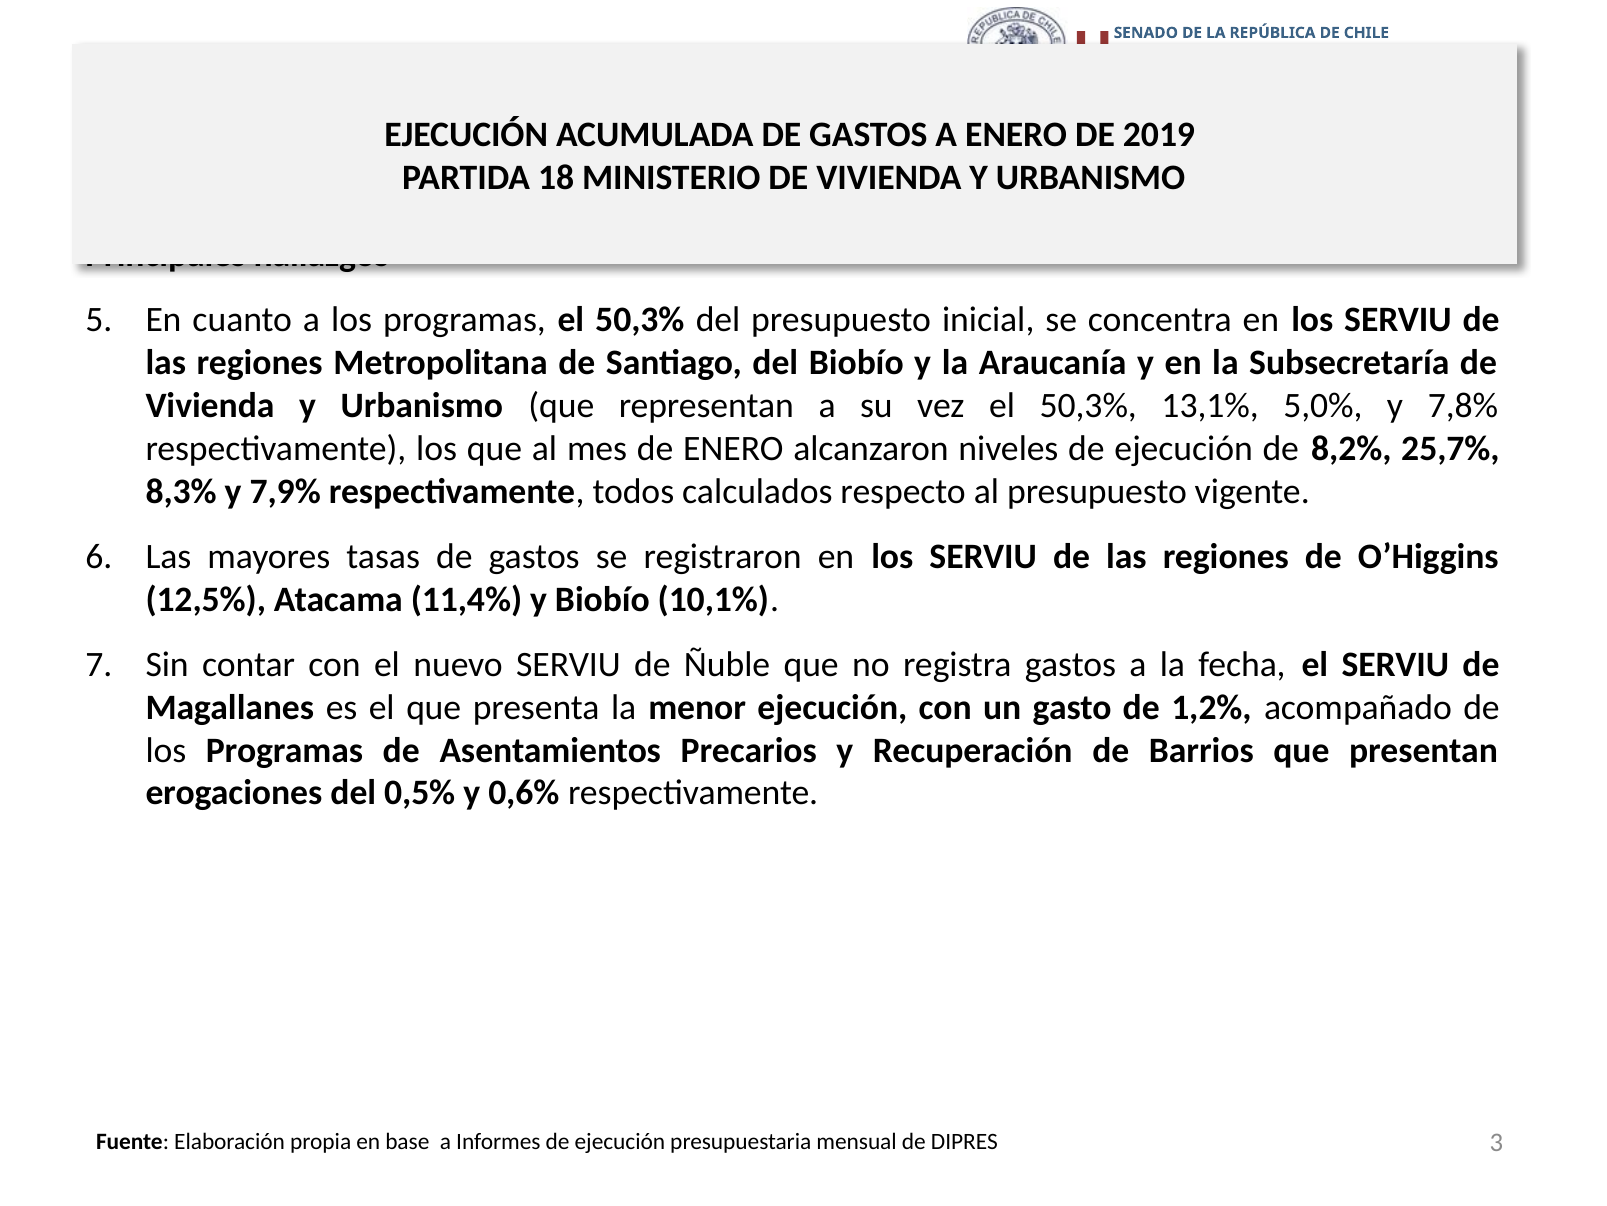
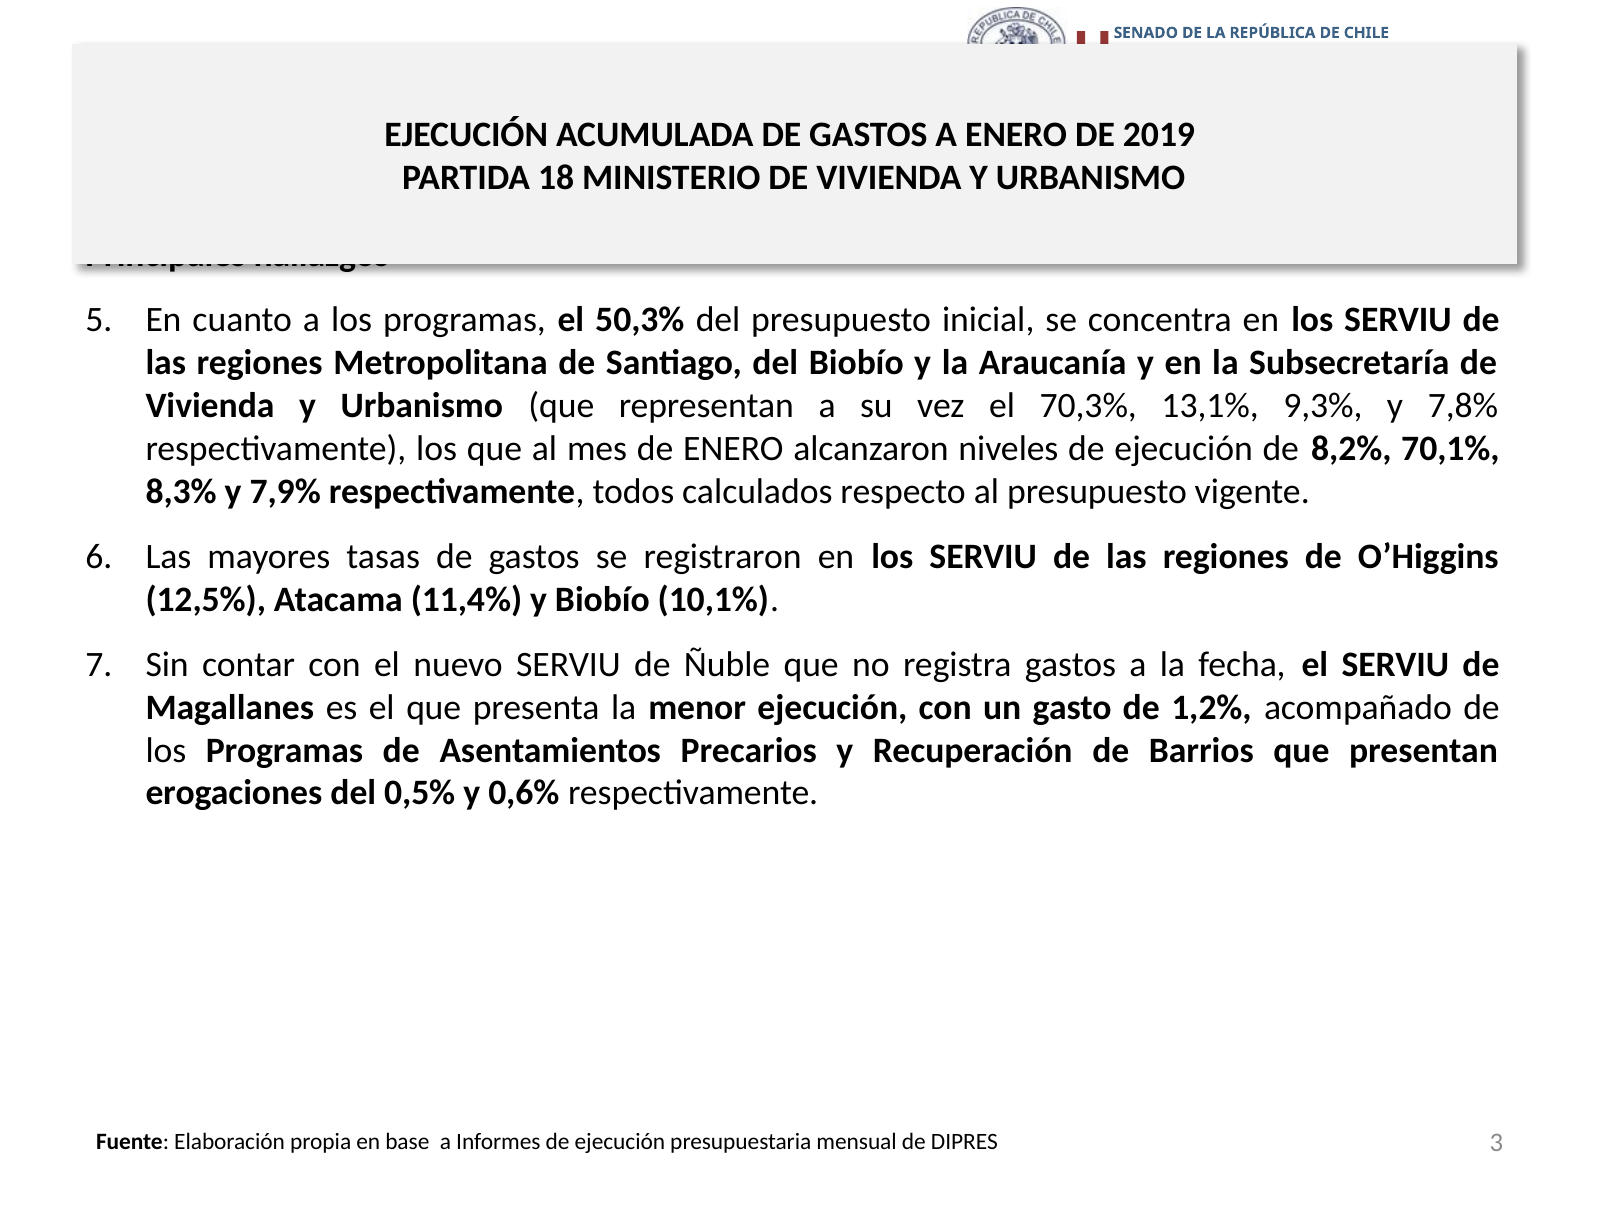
vez el 50,3%: 50,3% -> 70,3%
5,0%: 5,0% -> 9,3%
25,7%: 25,7% -> 70,1%
